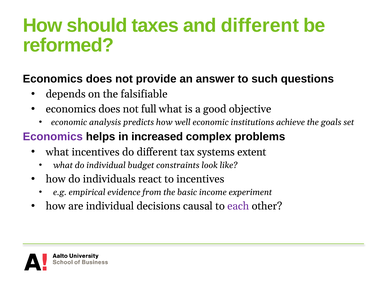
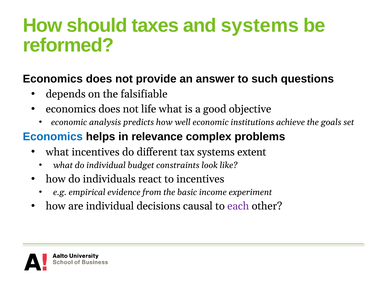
and different: different -> systems
full: full -> life
Economics at (53, 136) colour: purple -> blue
increased: increased -> relevance
